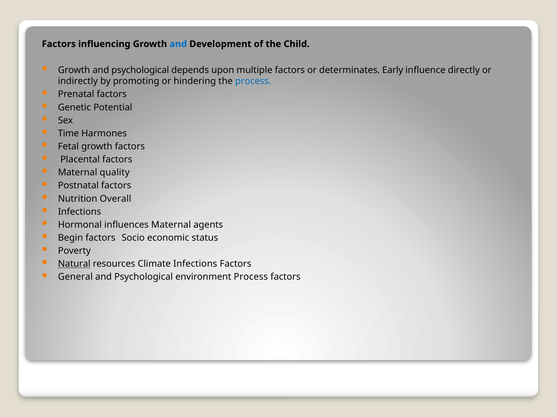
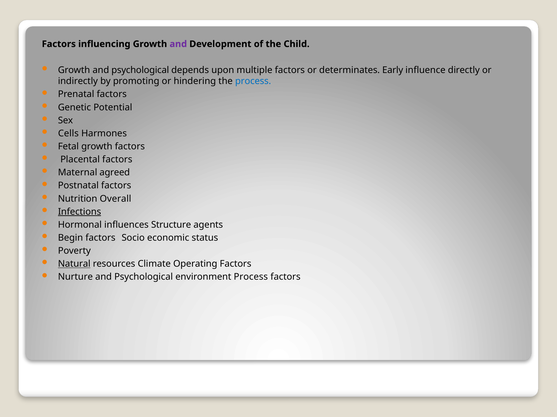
and at (178, 44) colour: blue -> purple
Time: Time -> Cells
quality: quality -> agreed
Infections at (80, 212) underline: none -> present
influences Maternal: Maternal -> Structure
Climate Infections: Infections -> Operating
General: General -> Nurture
